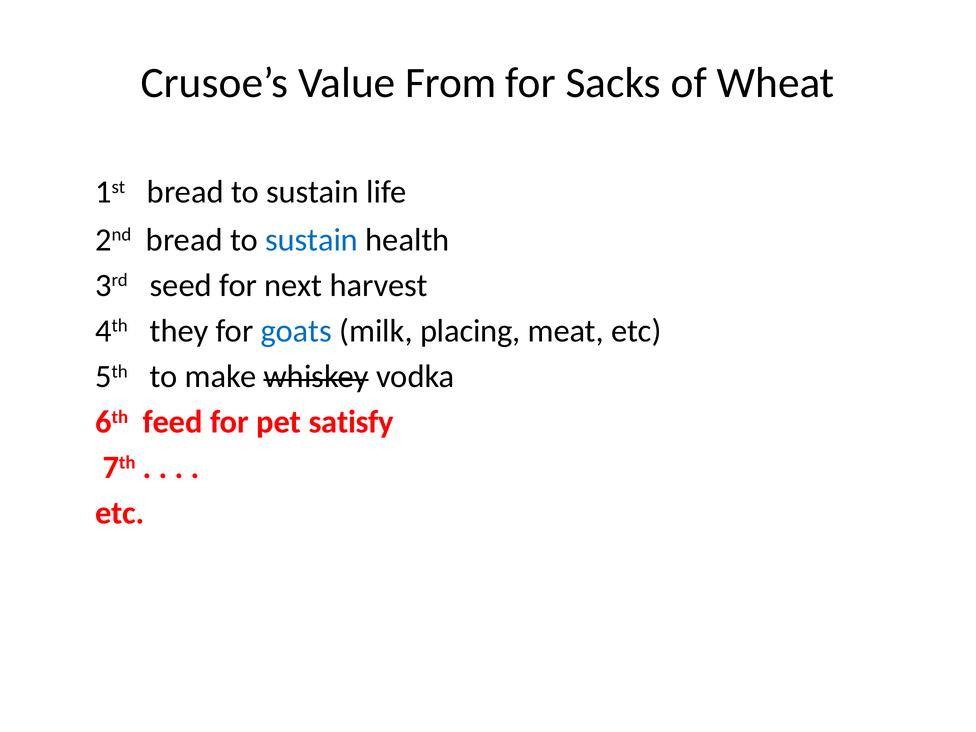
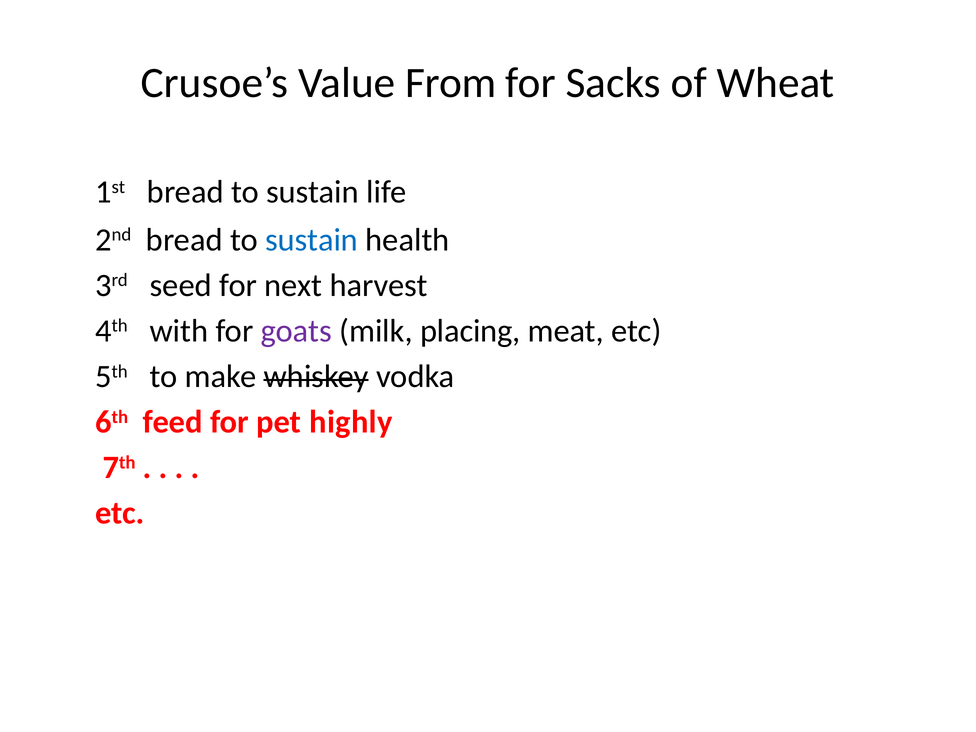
they: they -> with
goats colour: blue -> purple
satisfy: satisfy -> highly
